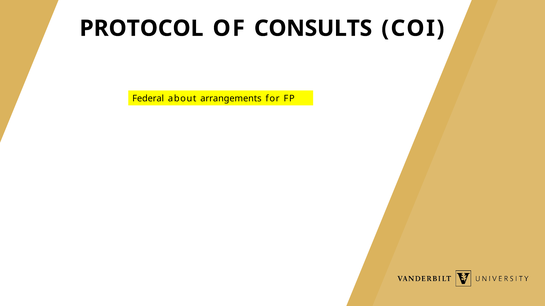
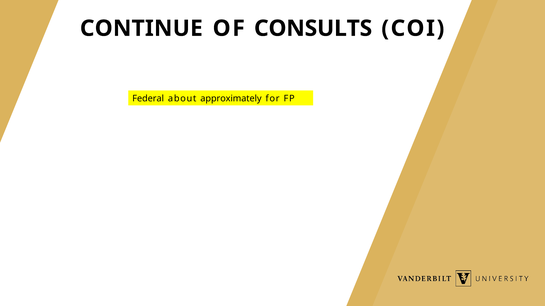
PROTOCOL: PROTOCOL -> CONTINUE
arrangements: arrangements -> approximately
